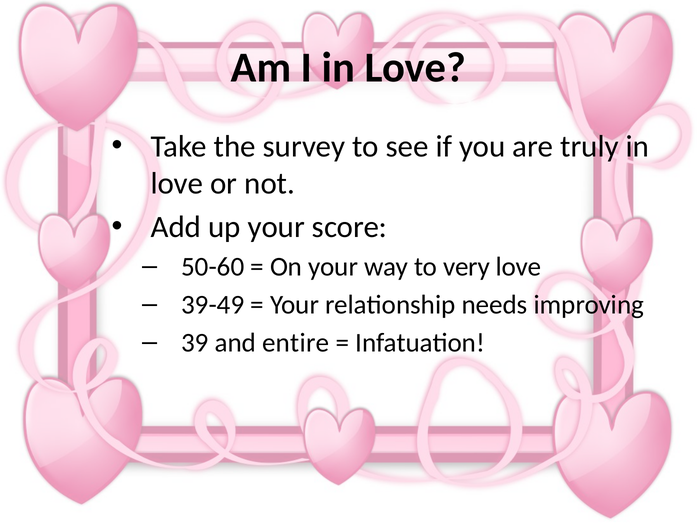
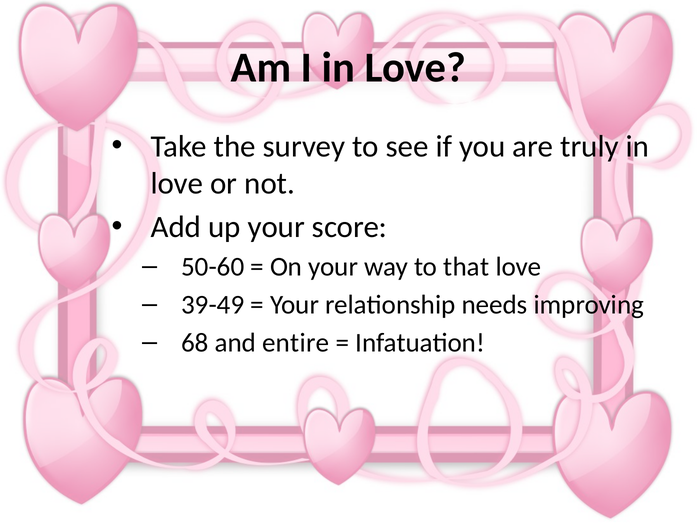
very: very -> that
39: 39 -> 68
